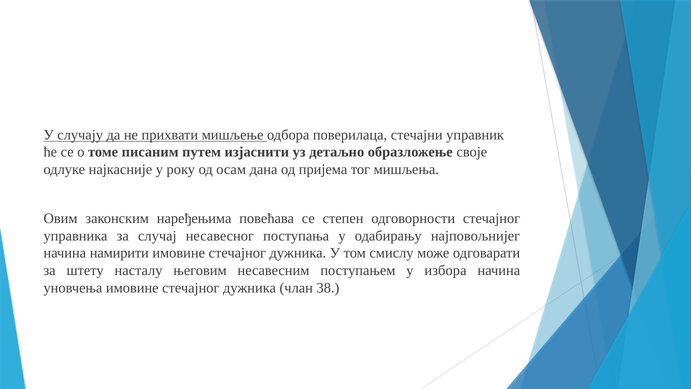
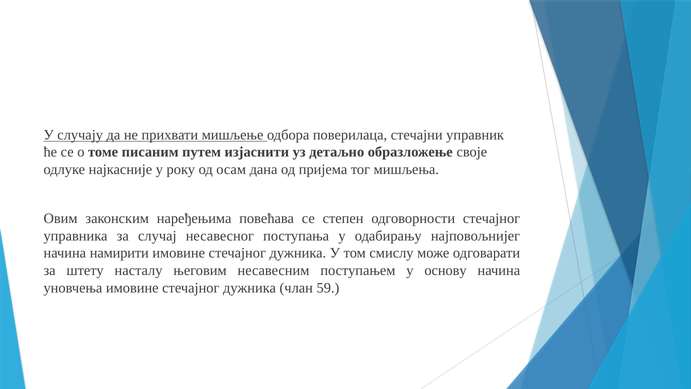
избора: избора -> основу
38: 38 -> 59
